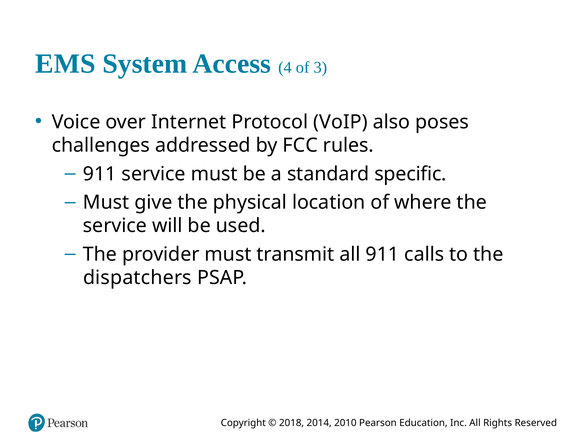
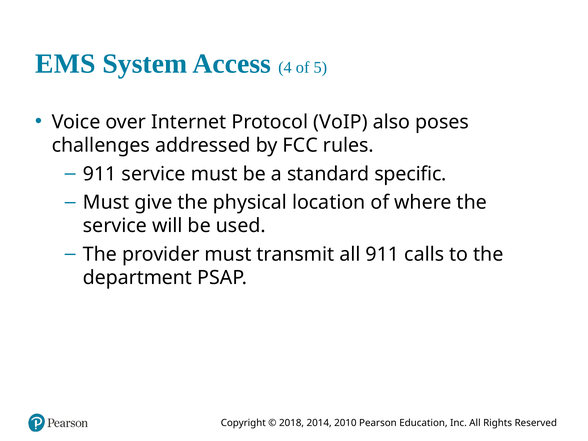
3: 3 -> 5
dispatchers: dispatchers -> department
